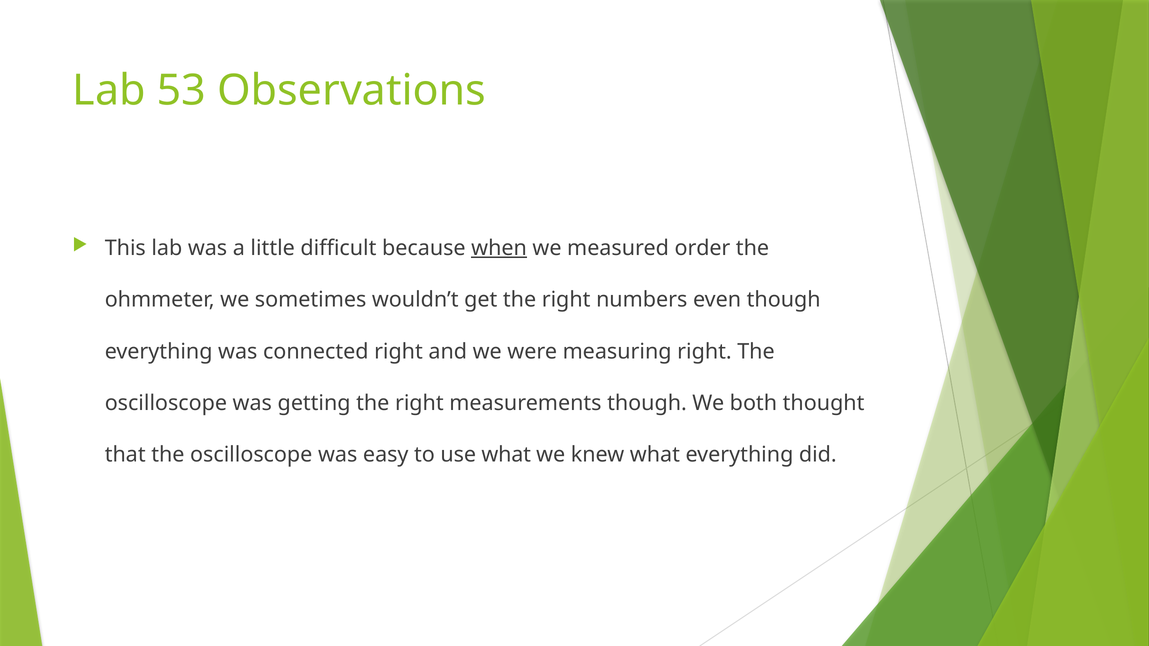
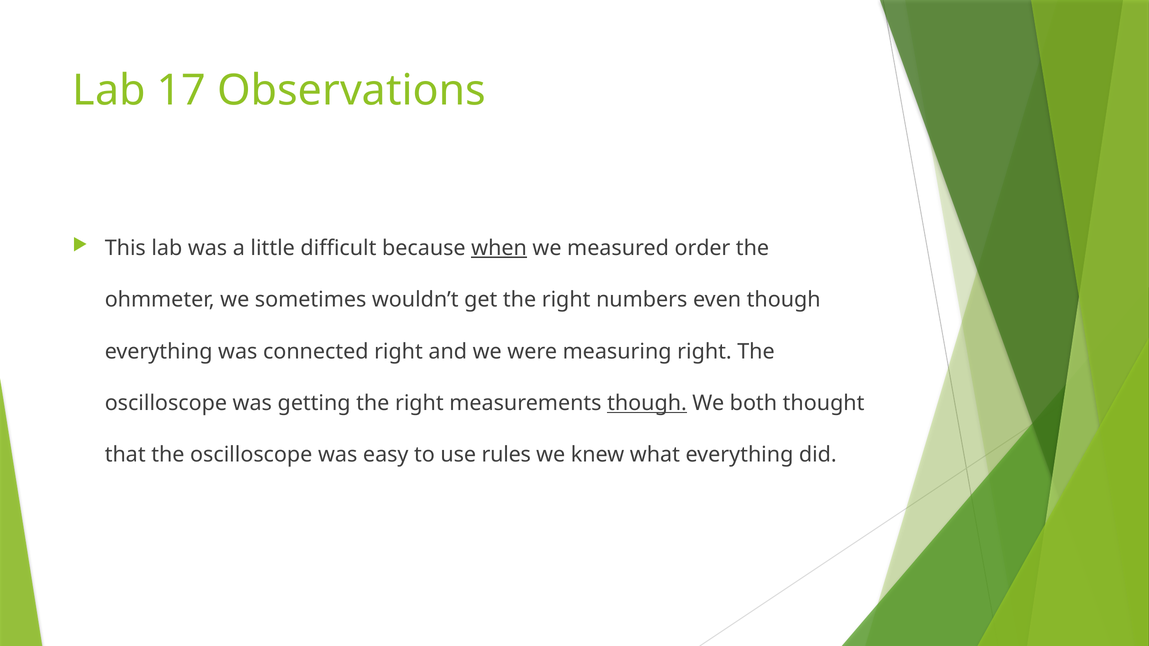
53: 53 -> 17
though at (647, 403) underline: none -> present
use what: what -> rules
